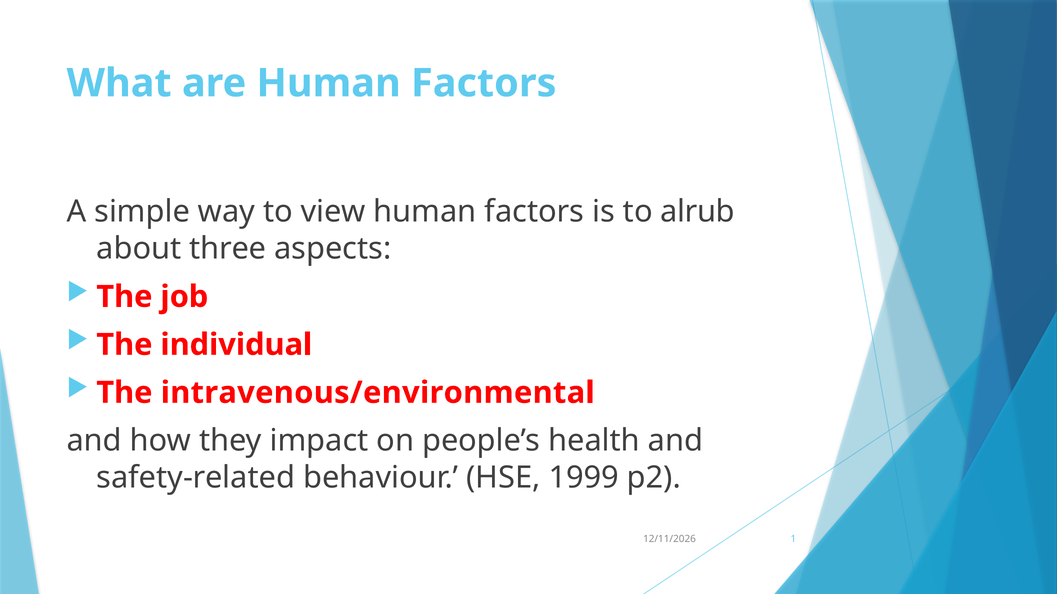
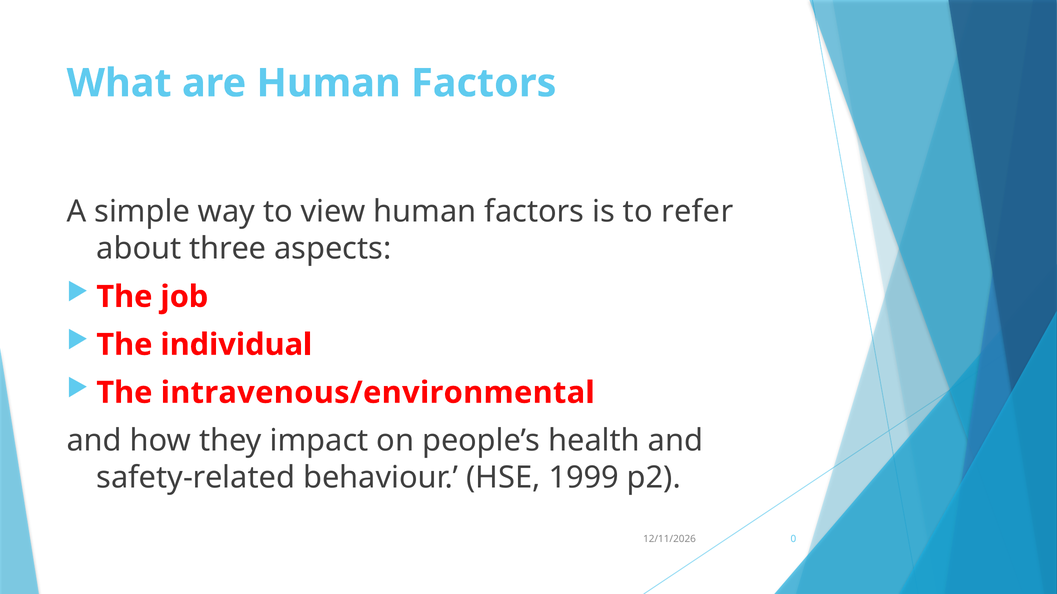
alrub: alrub -> refer
1: 1 -> 0
